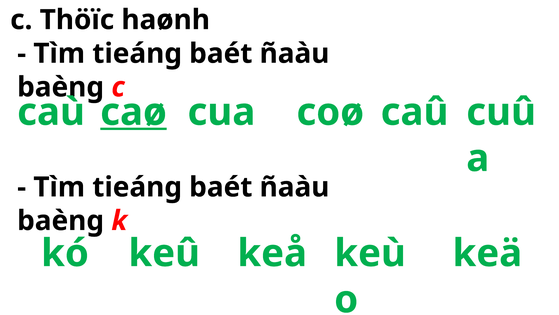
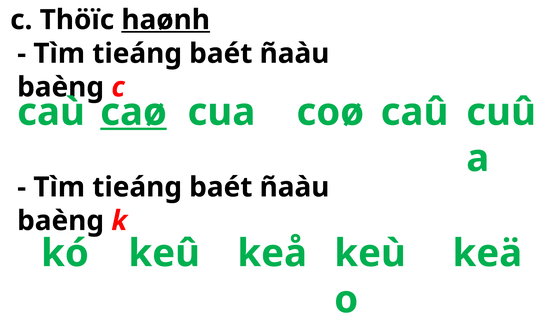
haønh underline: none -> present
